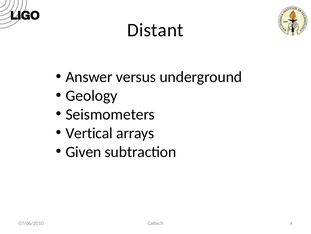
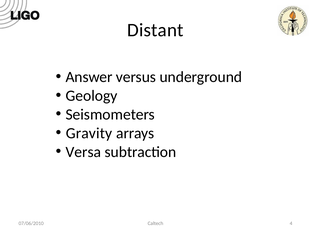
Vertical: Vertical -> Gravity
Given: Given -> Versa
